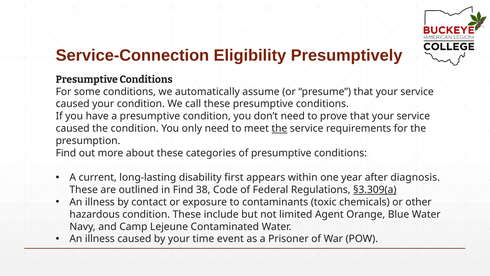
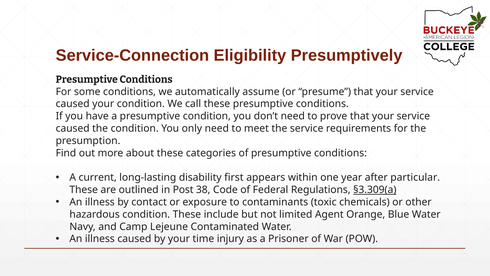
the at (279, 128) underline: present -> none
diagnosis: diagnosis -> particular
in Find: Find -> Post
event: event -> injury
